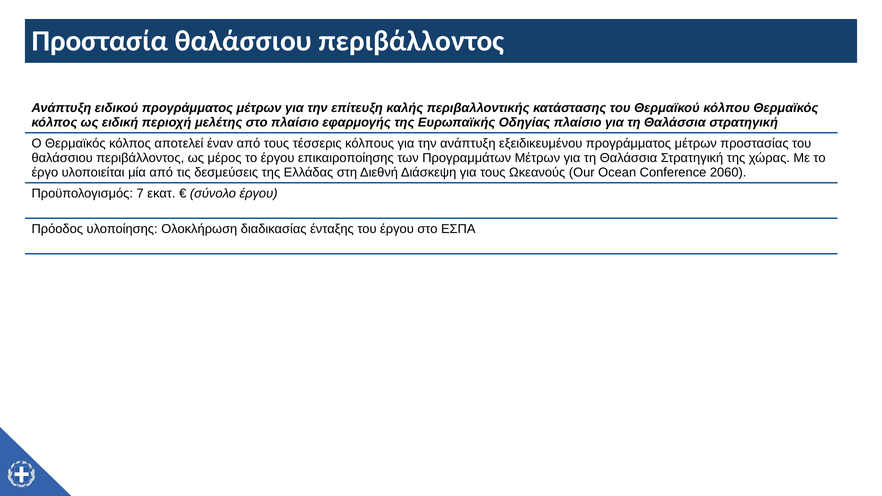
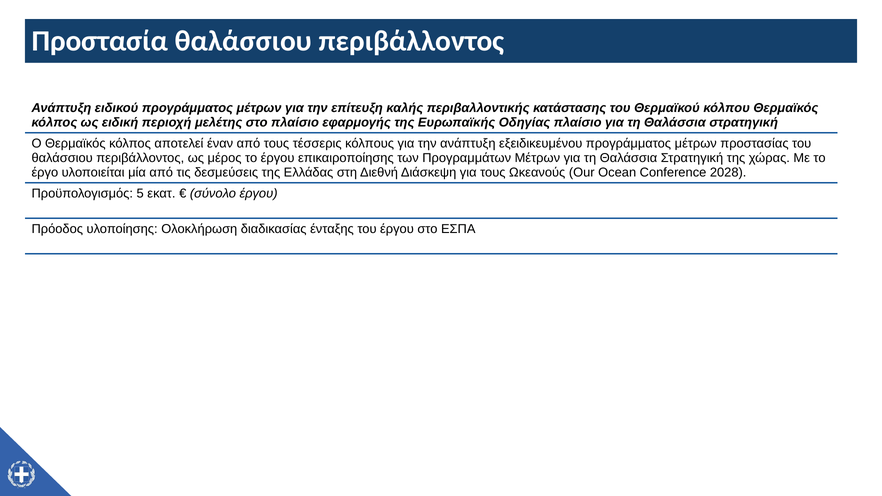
2060: 2060 -> 2028
7: 7 -> 5
